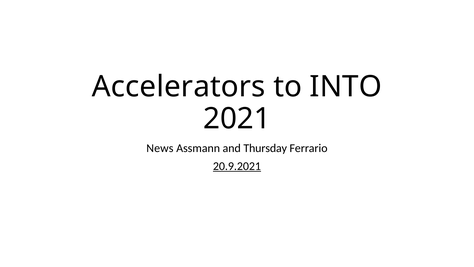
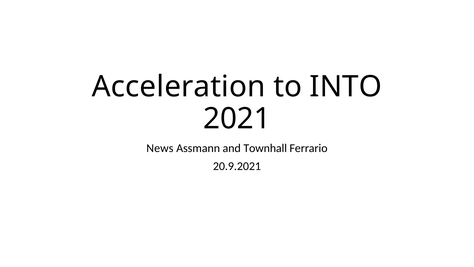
Accelerators: Accelerators -> Acceleration
Thursday: Thursday -> Townhall
20.9.2021 underline: present -> none
